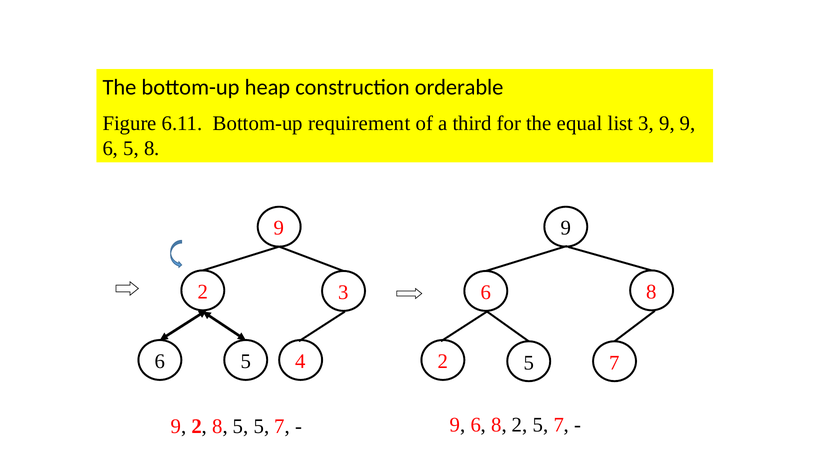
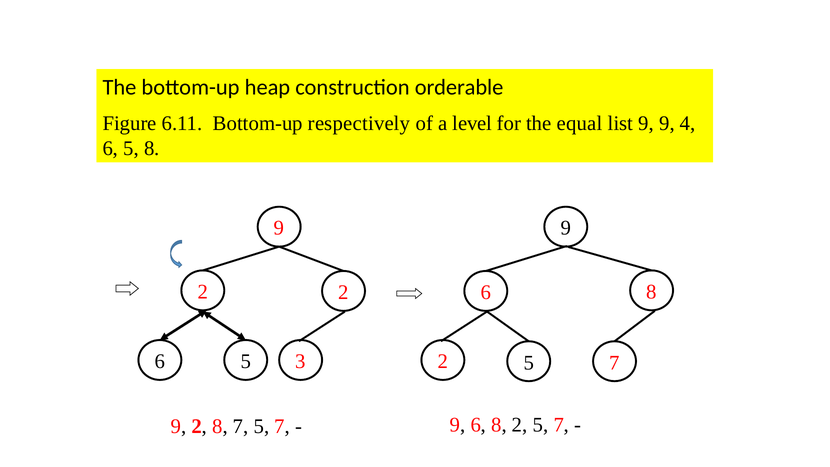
requirement: requirement -> respectively
third: third -> level
list 3: 3 -> 9
9 9: 9 -> 4
2 3: 3 -> 2
4: 4 -> 3
8 5: 5 -> 7
